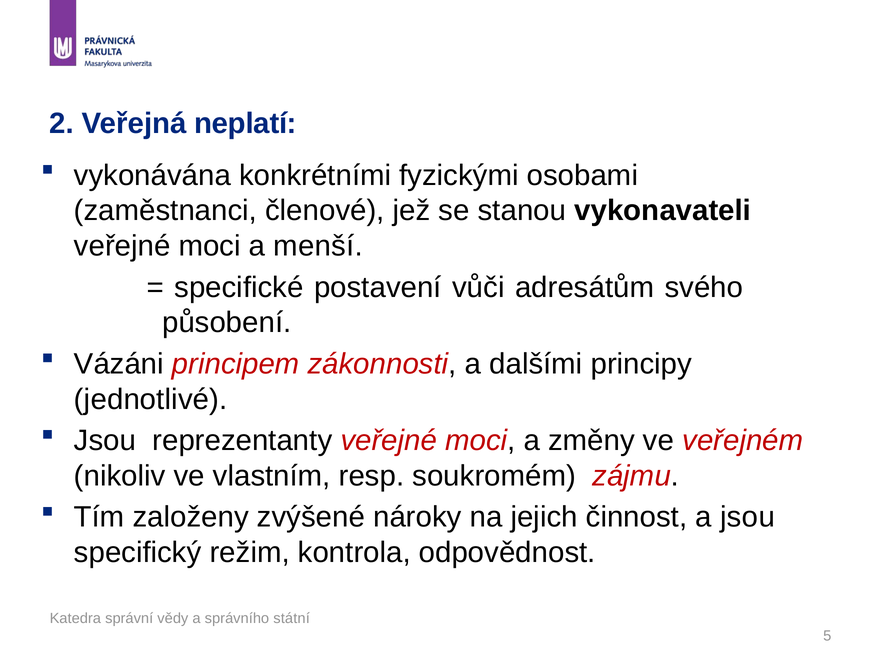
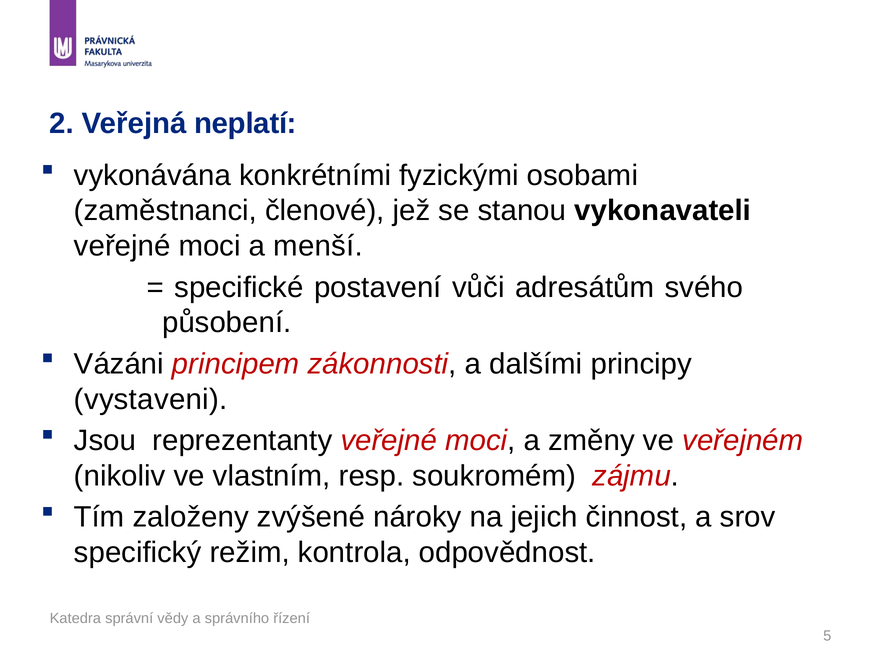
jednotlivé: jednotlivé -> vystaveni
a jsou: jsou -> srov
státní: státní -> řízení
